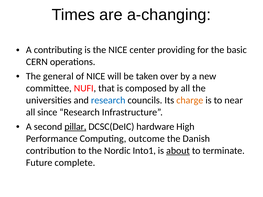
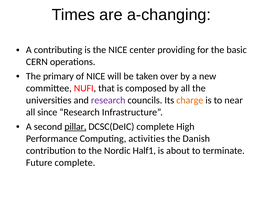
general: general -> primary
research at (108, 100) colour: blue -> purple
DCSC(DeIC hardware: hardware -> complete
outcome: outcome -> activities
Into1: Into1 -> Half1
about underline: present -> none
